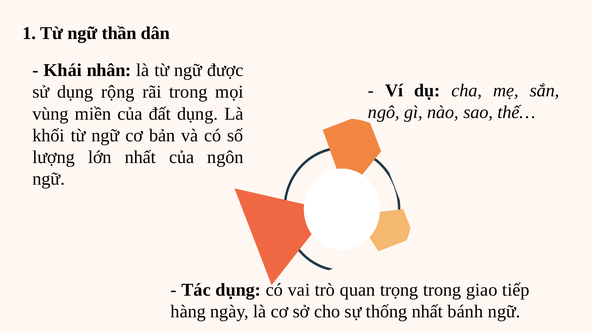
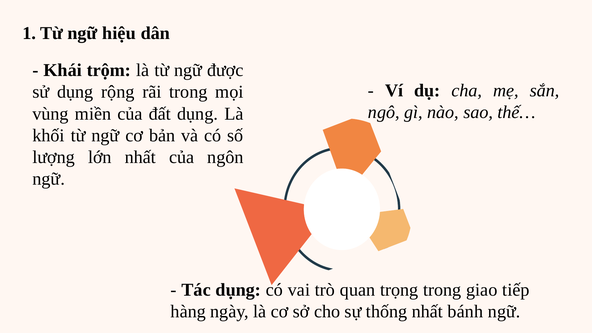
thần: thần -> hiệu
nhân: nhân -> trộm
